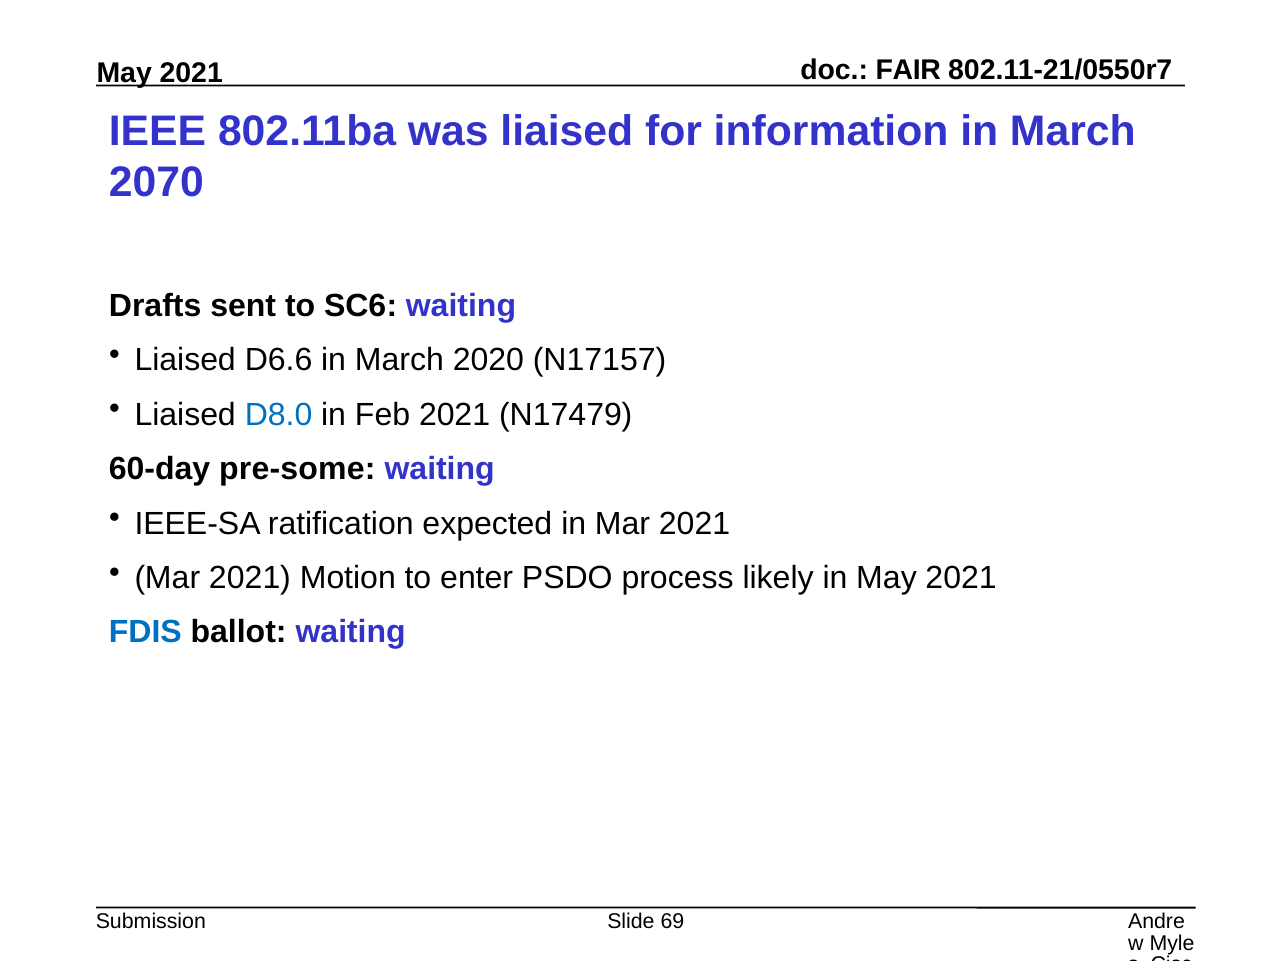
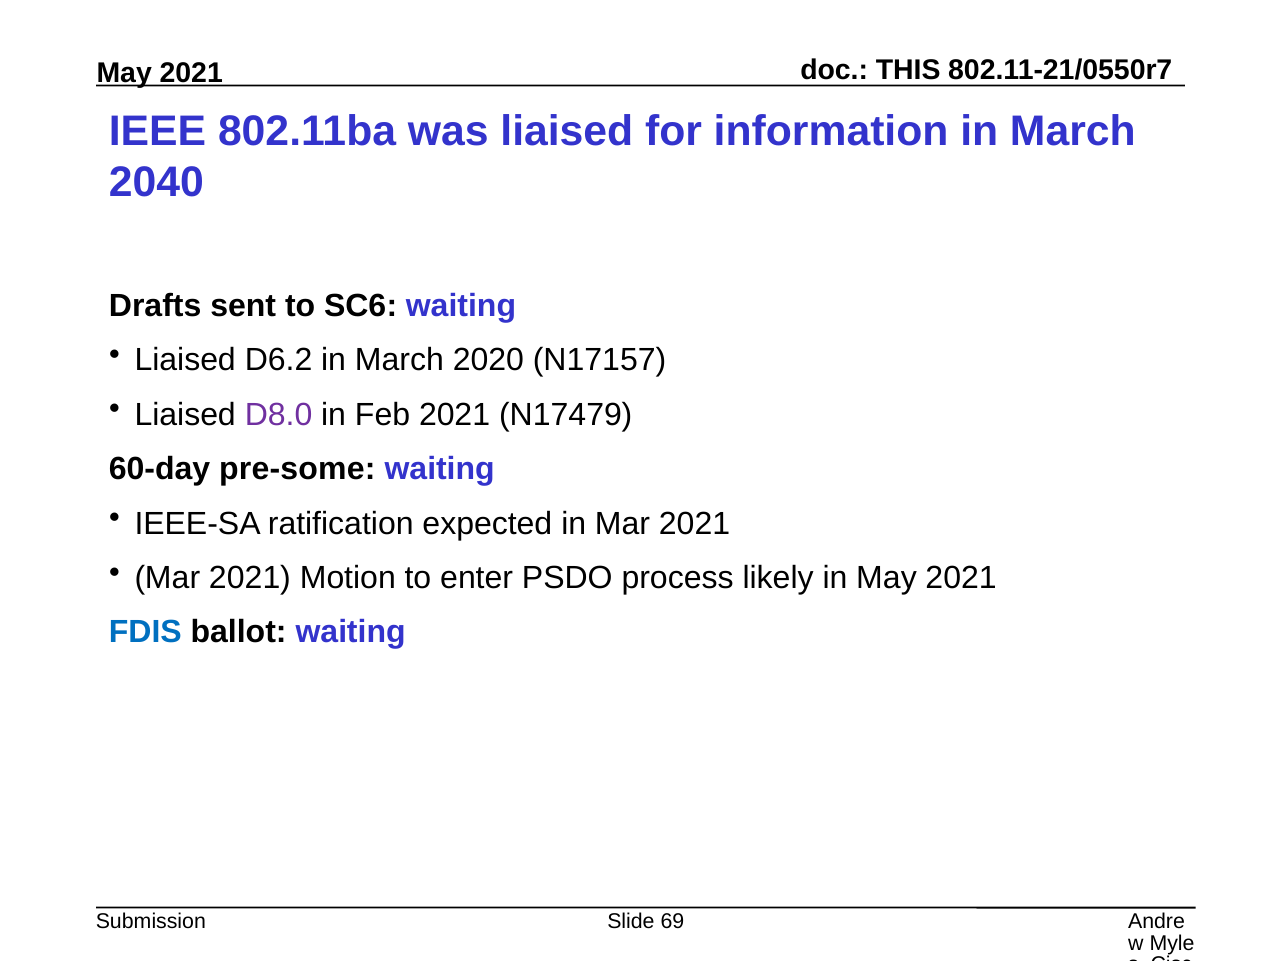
FAIR: FAIR -> THIS
2070: 2070 -> 2040
D6.6: D6.6 -> D6.2
D8.0 colour: blue -> purple
